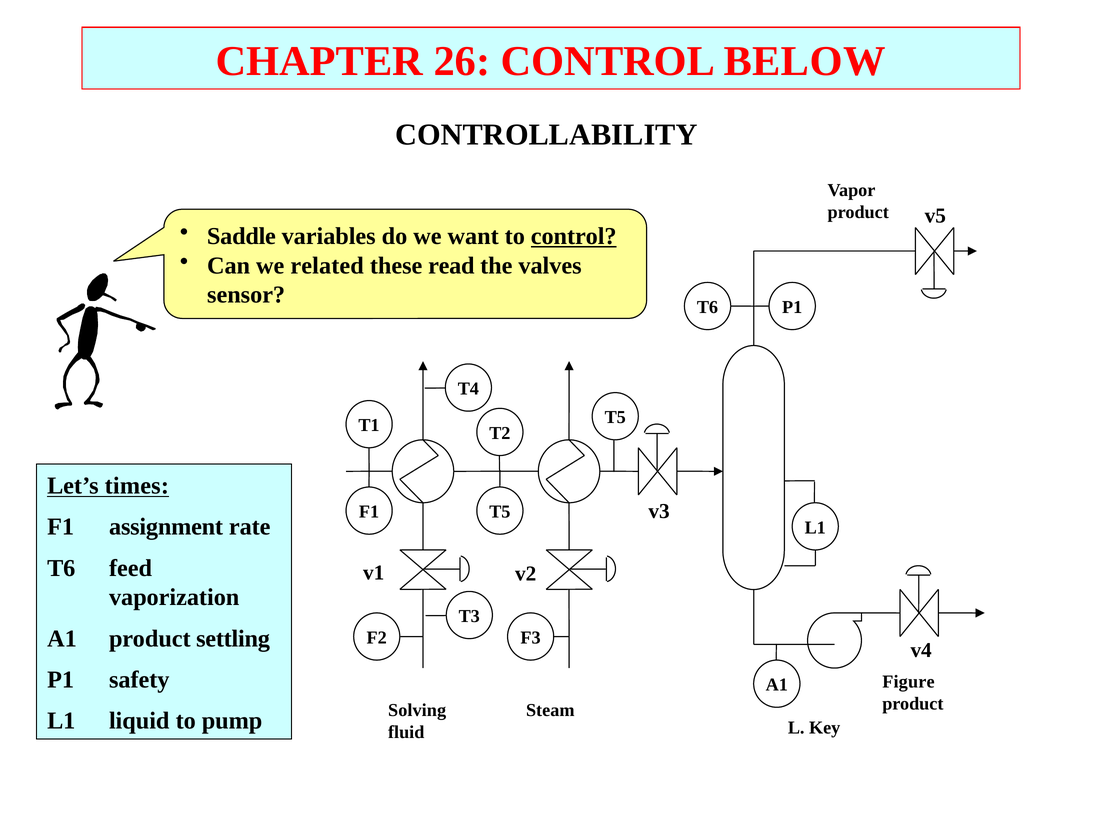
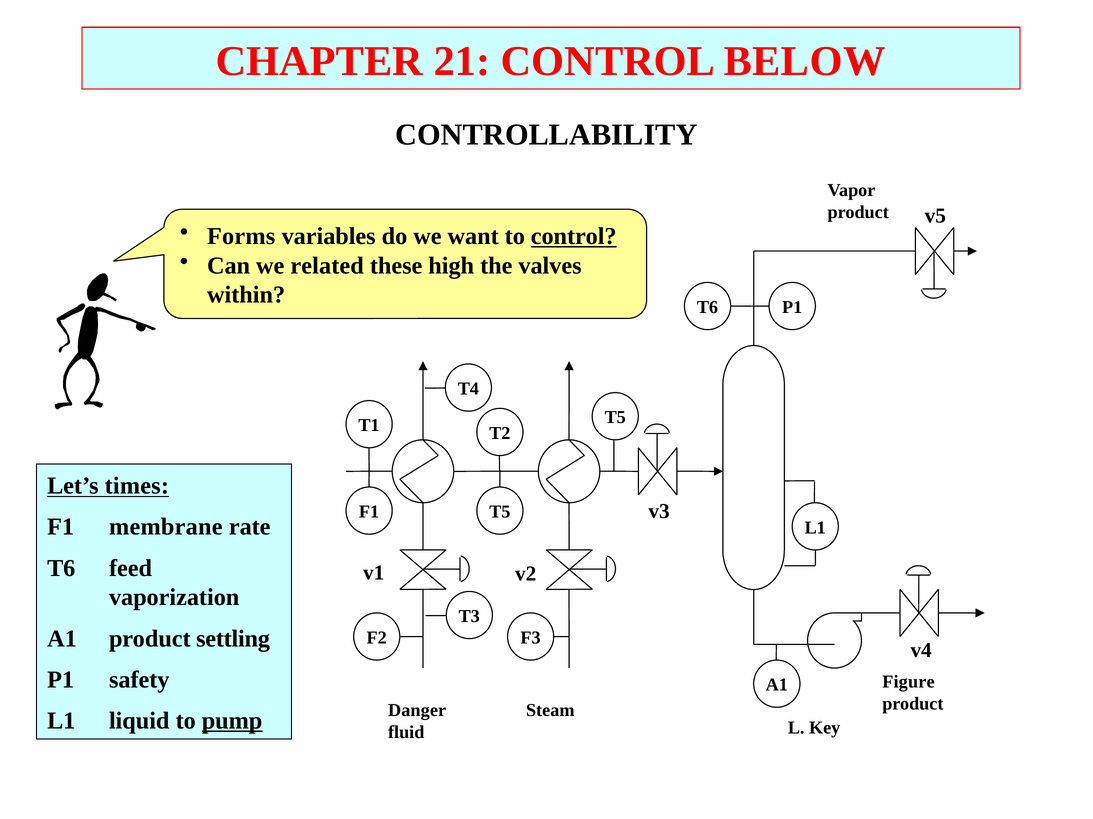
26: 26 -> 21
Saddle: Saddle -> Forms
read: read -> high
sensor: sensor -> within
assignment: assignment -> membrane
Solving: Solving -> Danger
pump underline: none -> present
